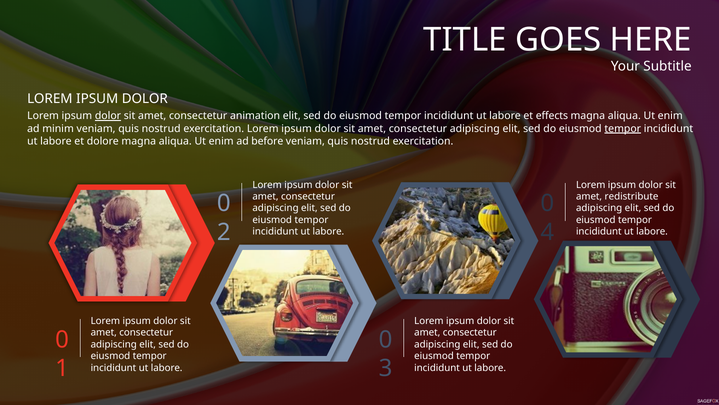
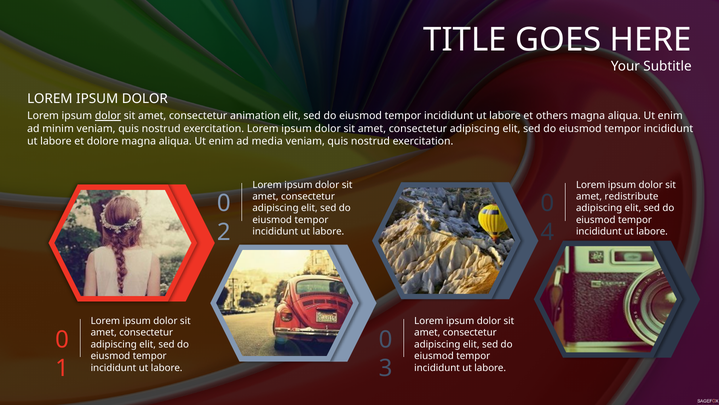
effects: effects -> others
tempor at (623, 128) underline: present -> none
before: before -> media
